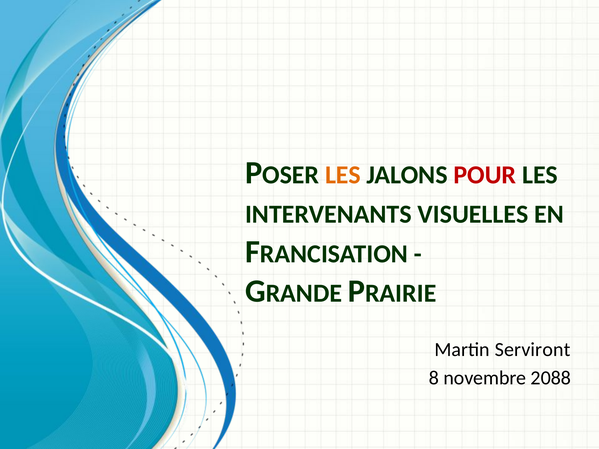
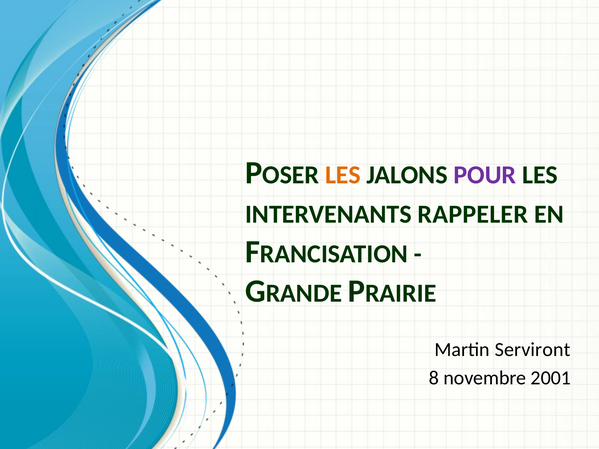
POUR colour: red -> purple
VISUELLES: VISUELLES -> RAPPELER
2088: 2088 -> 2001
